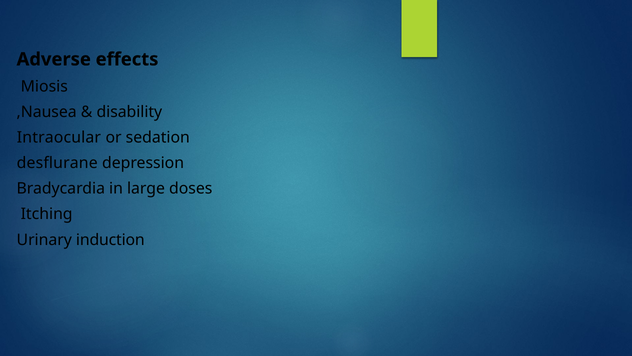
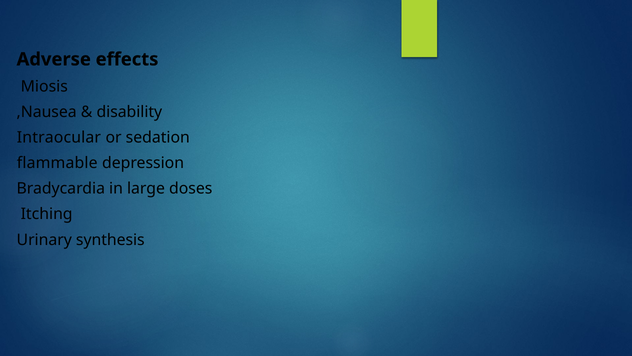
desflurane: desflurane -> flammable
induction: induction -> synthesis
